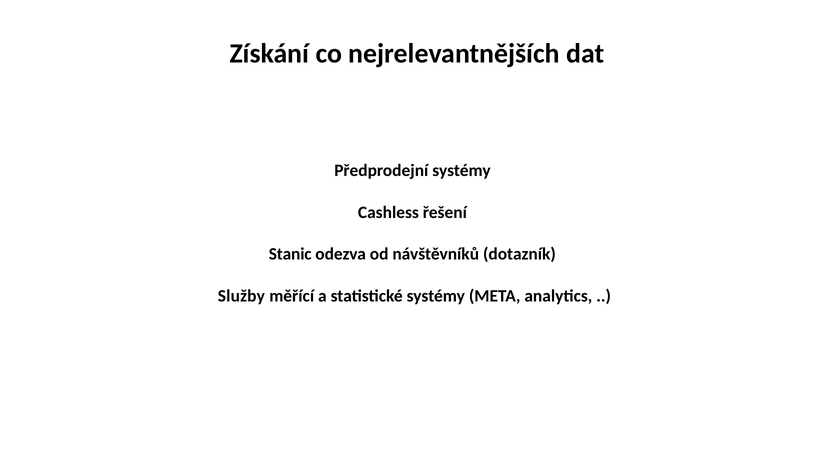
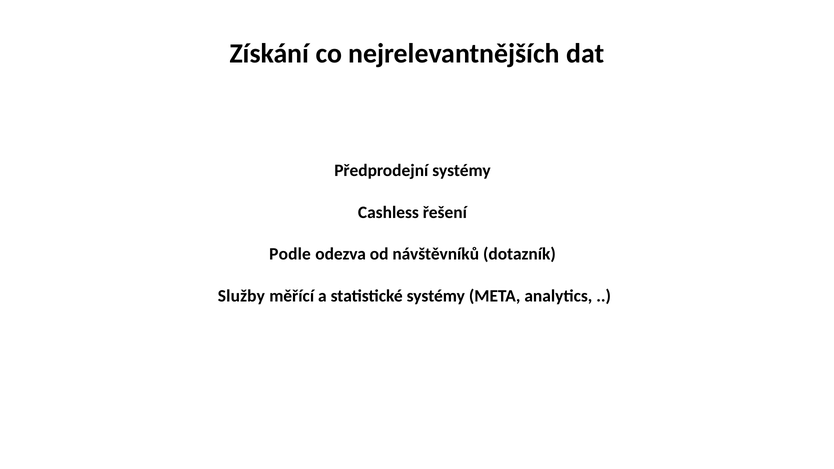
Stanic: Stanic -> Podle
